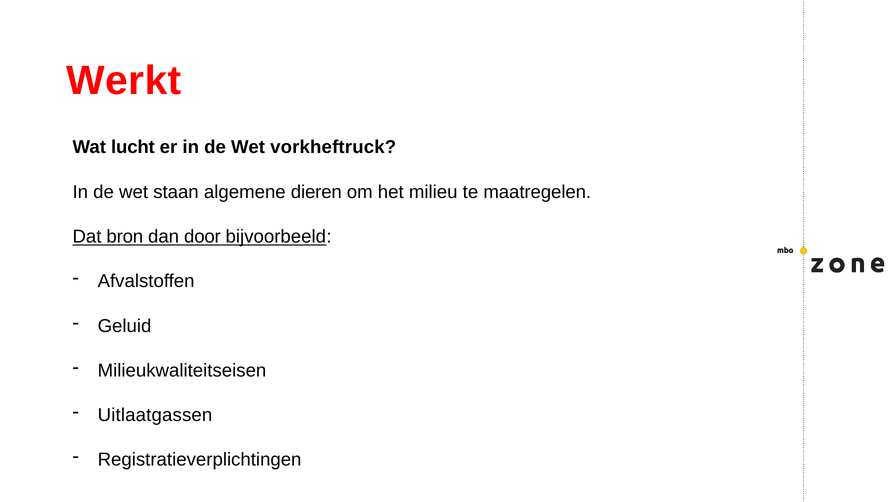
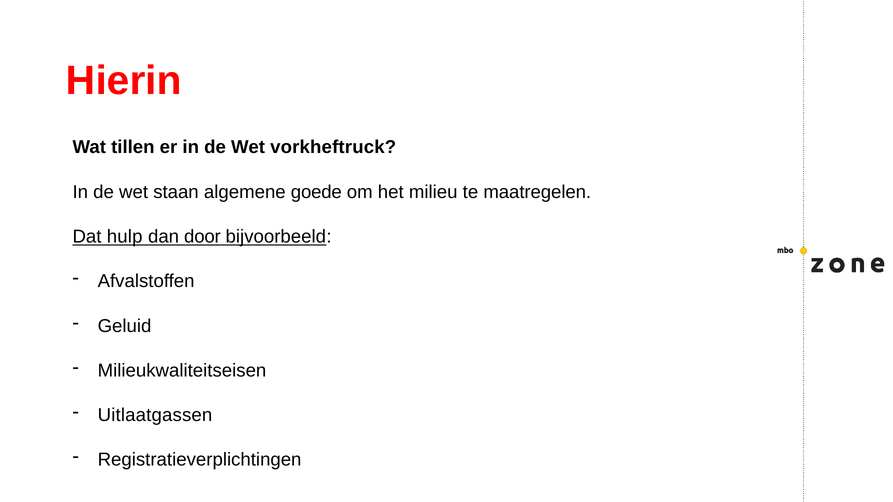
Werkt: Werkt -> Hierin
lucht: lucht -> tillen
dieren: dieren -> goede
bron: bron -> hulp
